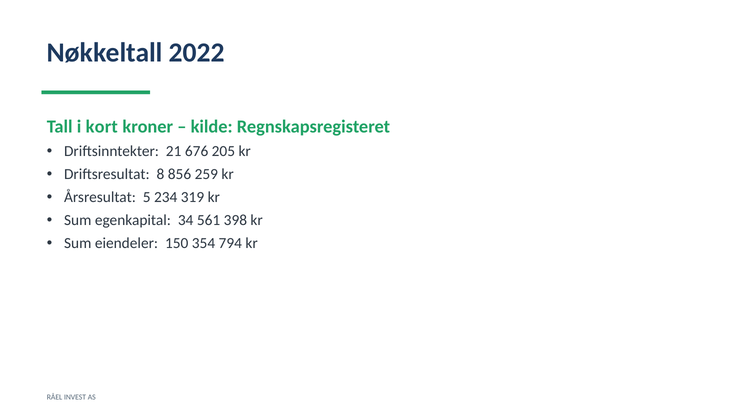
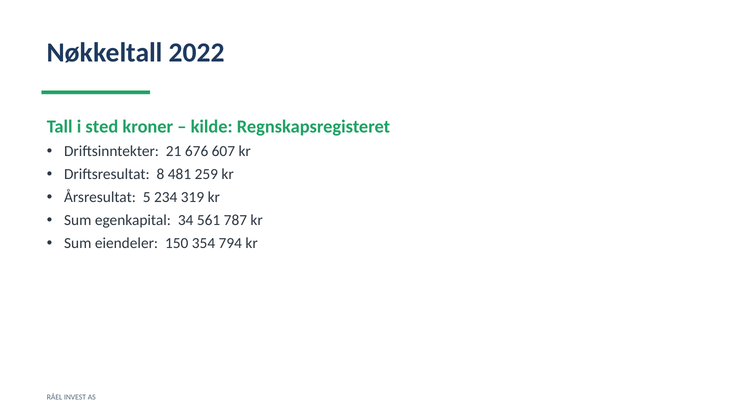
kort: kort -> sted
205: 205 -> 607
856: 856 -> 481
398: 398 -> 787
